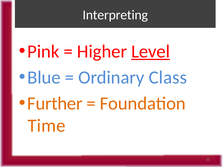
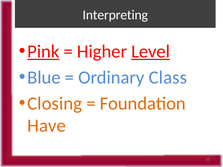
Pink underline: none -> present
Further: Further -> Closing
Time: Time -> Have
